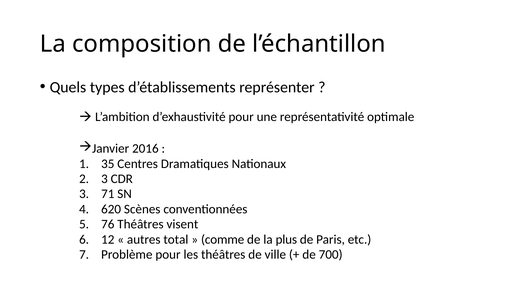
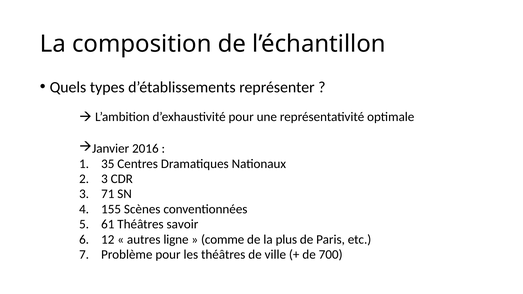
620: 620 -> 155
76: 76 -> 61
visent: visent -> savoir
total: total -> ligne
